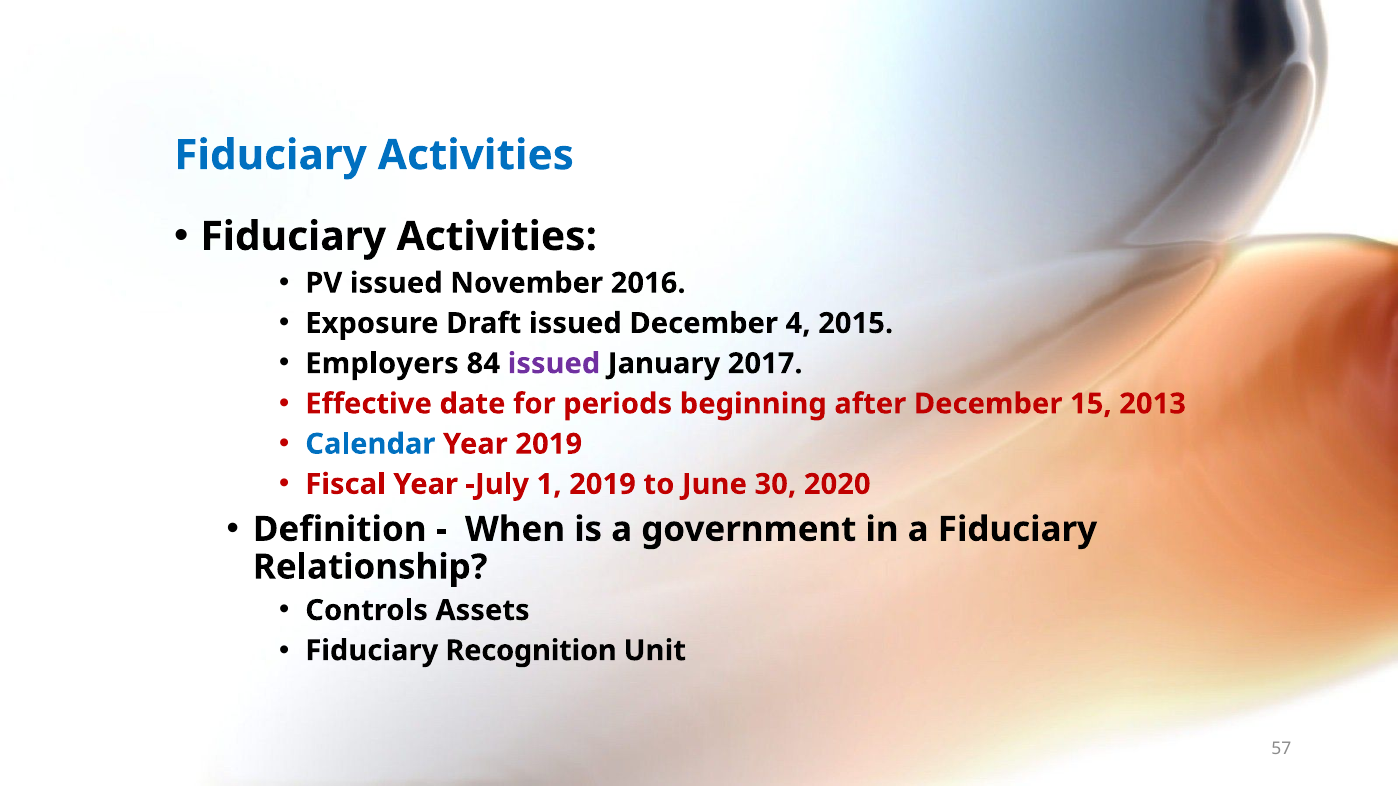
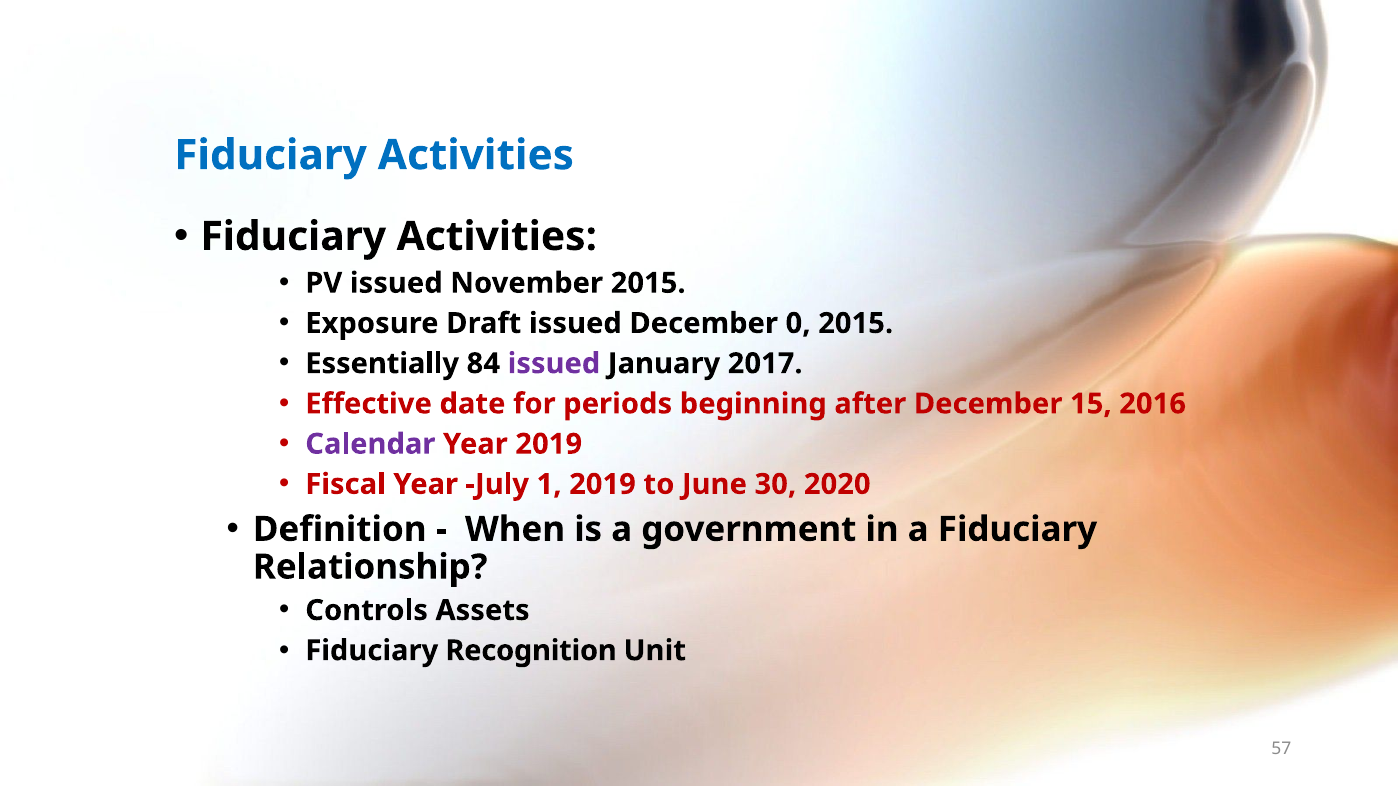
November 2016: 2016 -> 2015
4: 4 -> 0
Employers: Employers -> Essentially
2013: 2013 -> 2016
Calendar colour: blue -> purple
